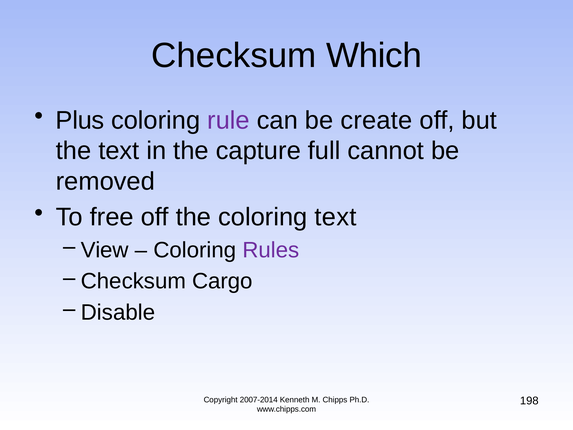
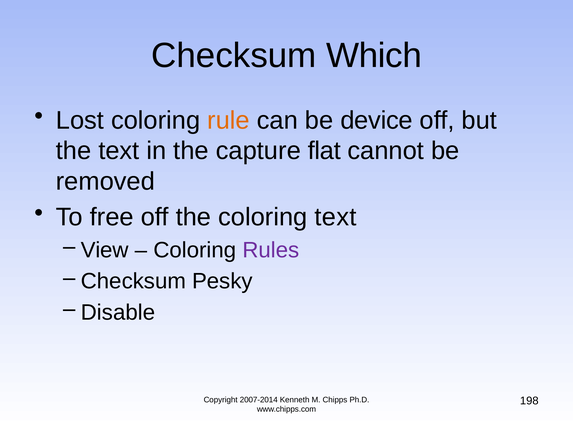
Plus: Plus -> Lost
rule colour: purple -> orange
create: create -> device
full: full -> flat
Cargo: Cargo -> Pesky
